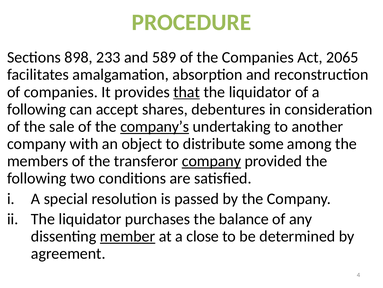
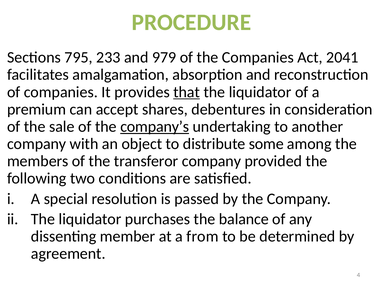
898: 898 -> 795
589: 589 -> 979
2065: 2065 -> 2041
following at (37, 109): following -> premium
company at (211, 161) underline: present -> none
member underline: present -> none
close: close -> from
